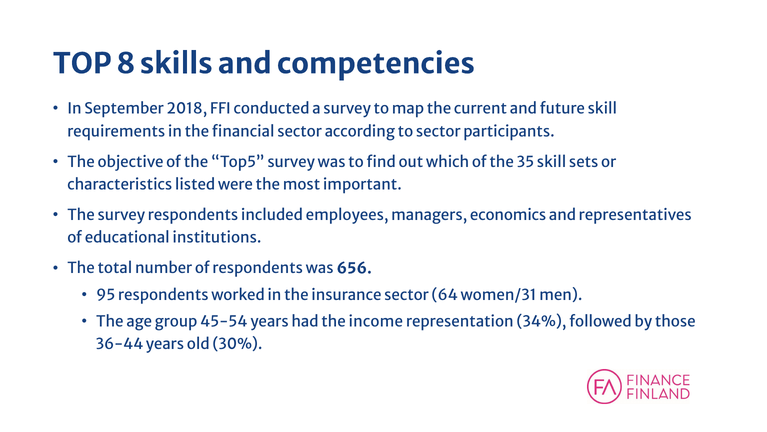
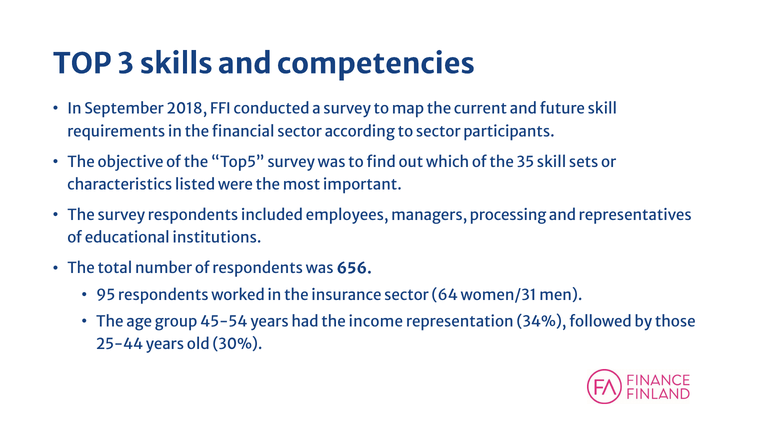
8: 8 -> 3
economics: economics -> processing
36-44: 36-44 -> 25-44
